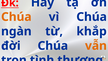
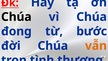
Chúa at (16, 17) colour: orange -> black
ngàn: ngàn -> đong
khắp: khắp -> bước
